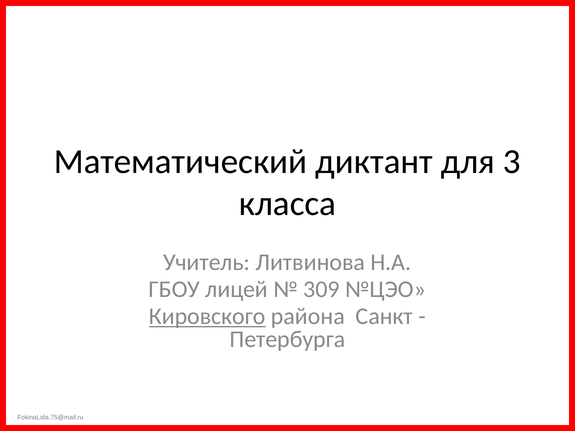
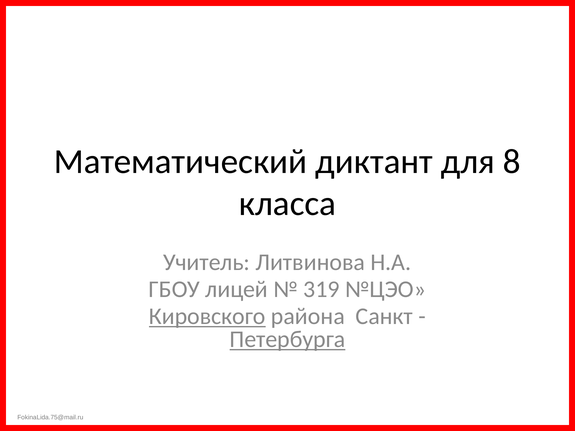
3: 3 -> 8
309: 309 -> 319
Петербурга underline: none -> present
